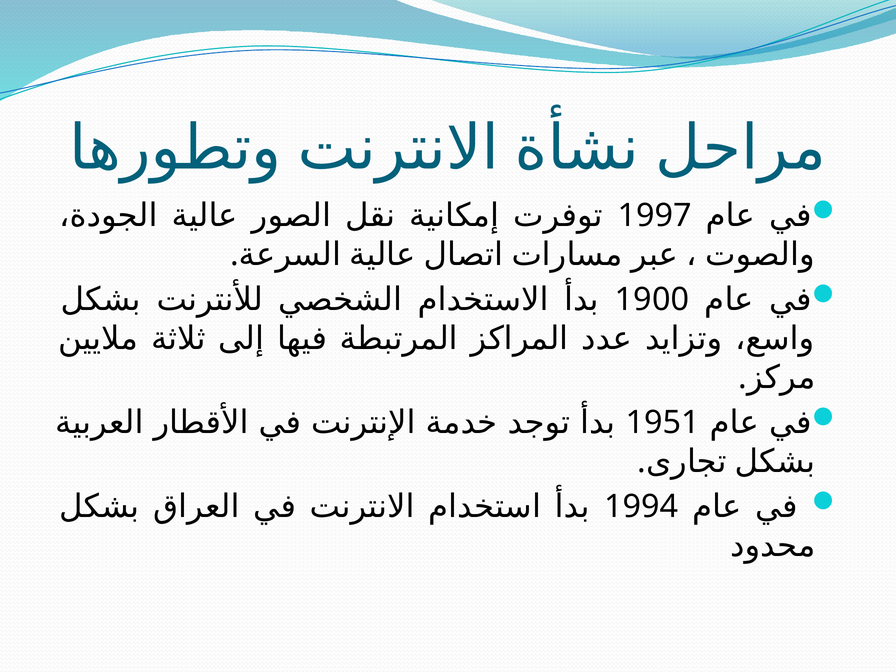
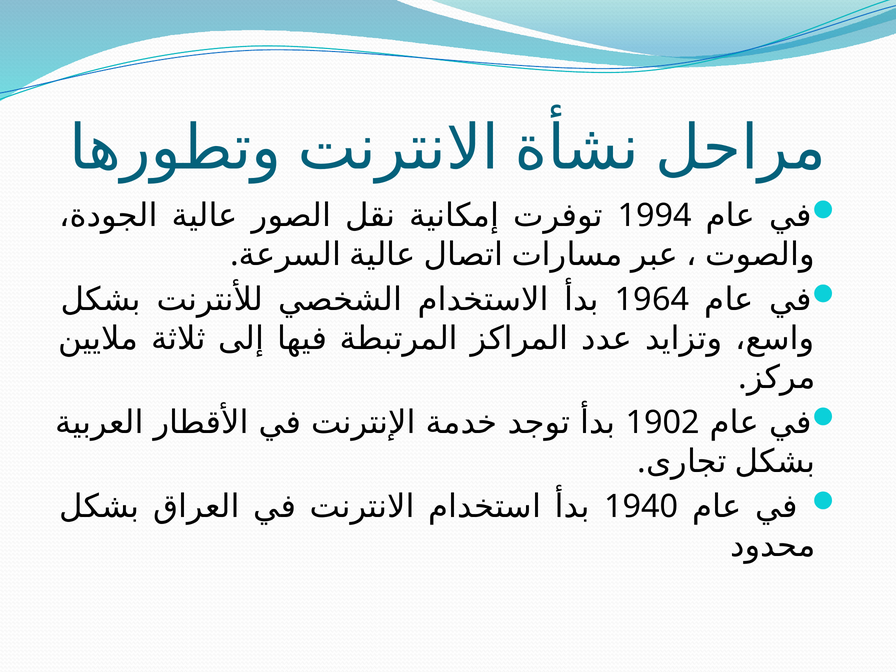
1997: 1997 -> 1994
1900: 1900 -> 1964
1951: 1951 -> 1902
1994: 1994 -> 1940
